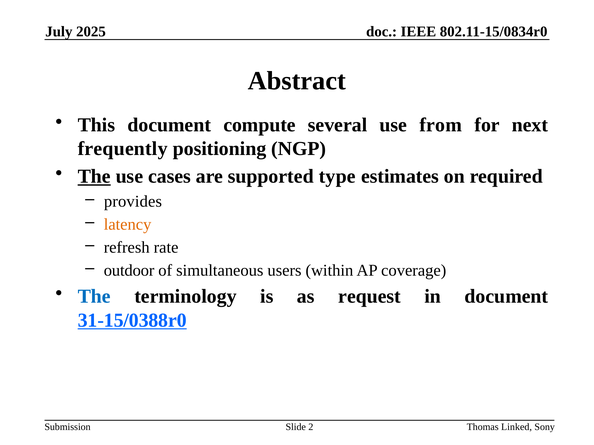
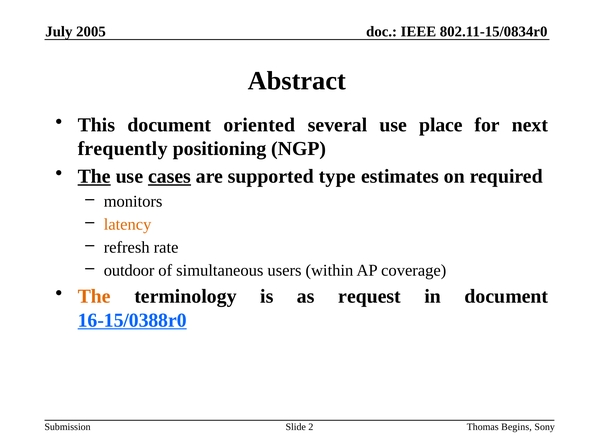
2025: 2025 -> 2005
compute: compute -> oriented
from: from -> place
cases underline: none -> present
provides: provides -> monitors
The at (94, 297) colour: blue -> orange
31-15/0388r0: 31-15/0388r0 -> 16-15/0388r0
Linked: Linked -> Begins
